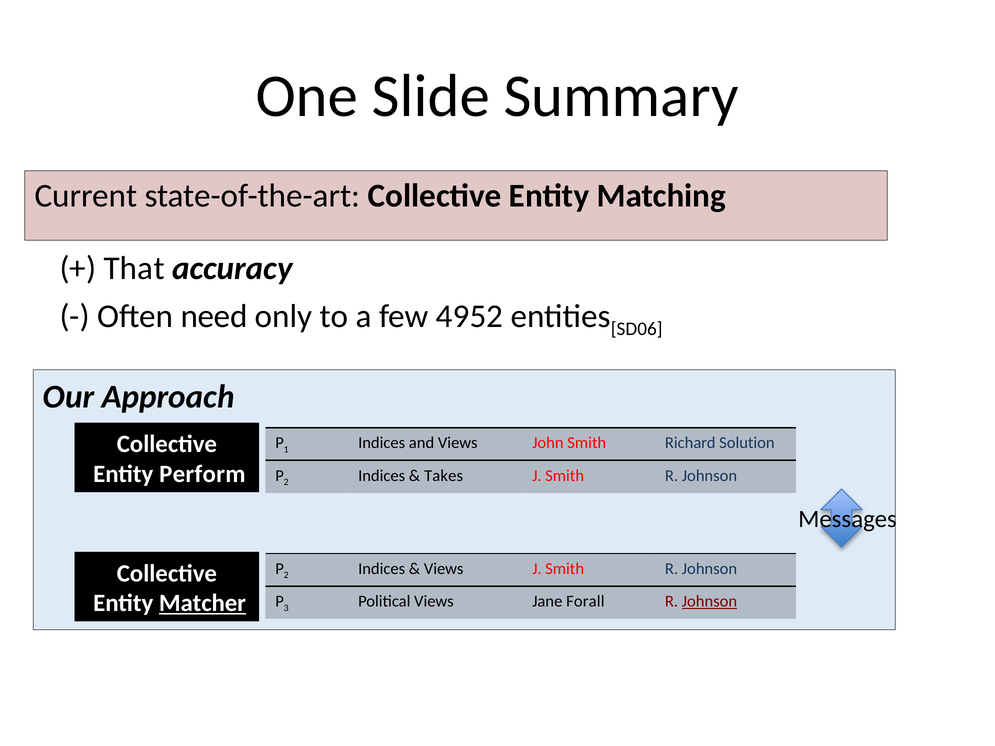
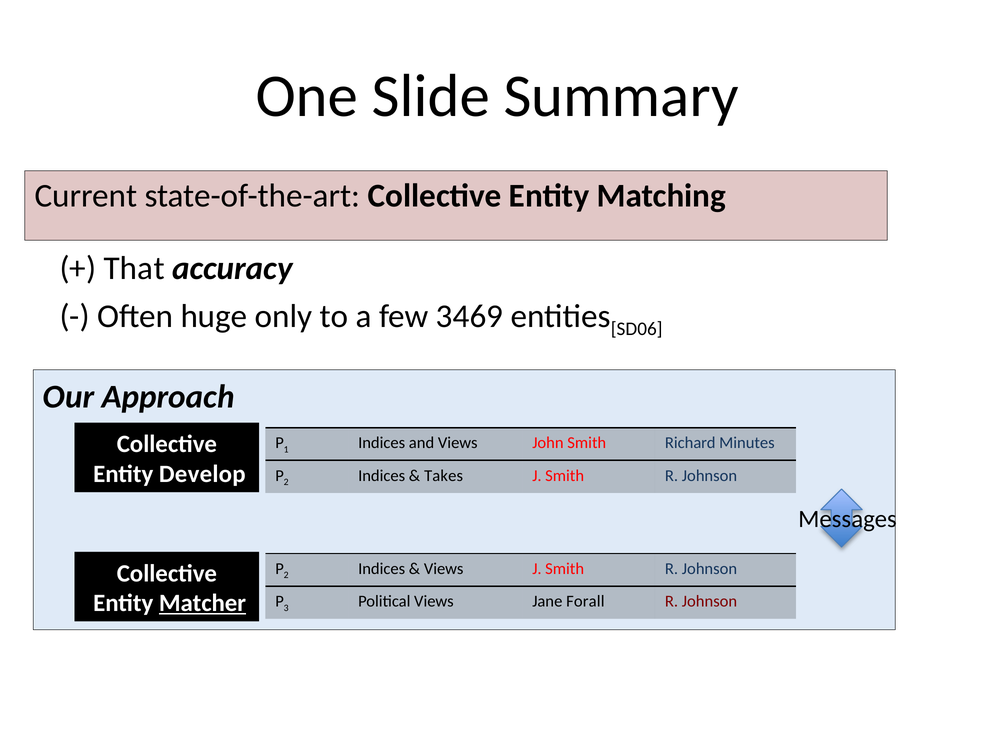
need: need -> huge
4952: 4952 -> 3469
Solution: Solution -> Minutes
Perform: Perform -> Develop
Johnson at (710, 602) underline: present -> none
